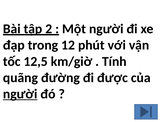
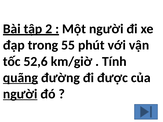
12: 12 -> 55
12,5: 12,5 -> 52,6
quãng underline: none -> present
